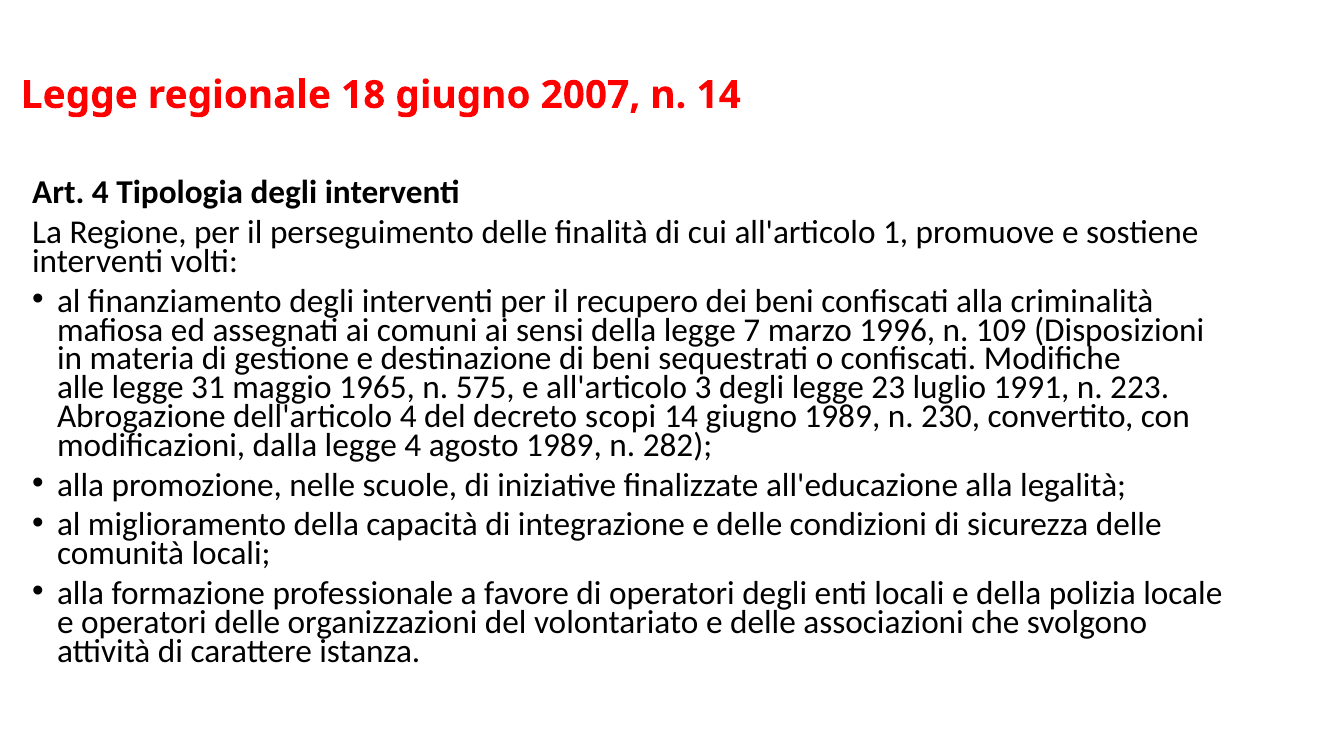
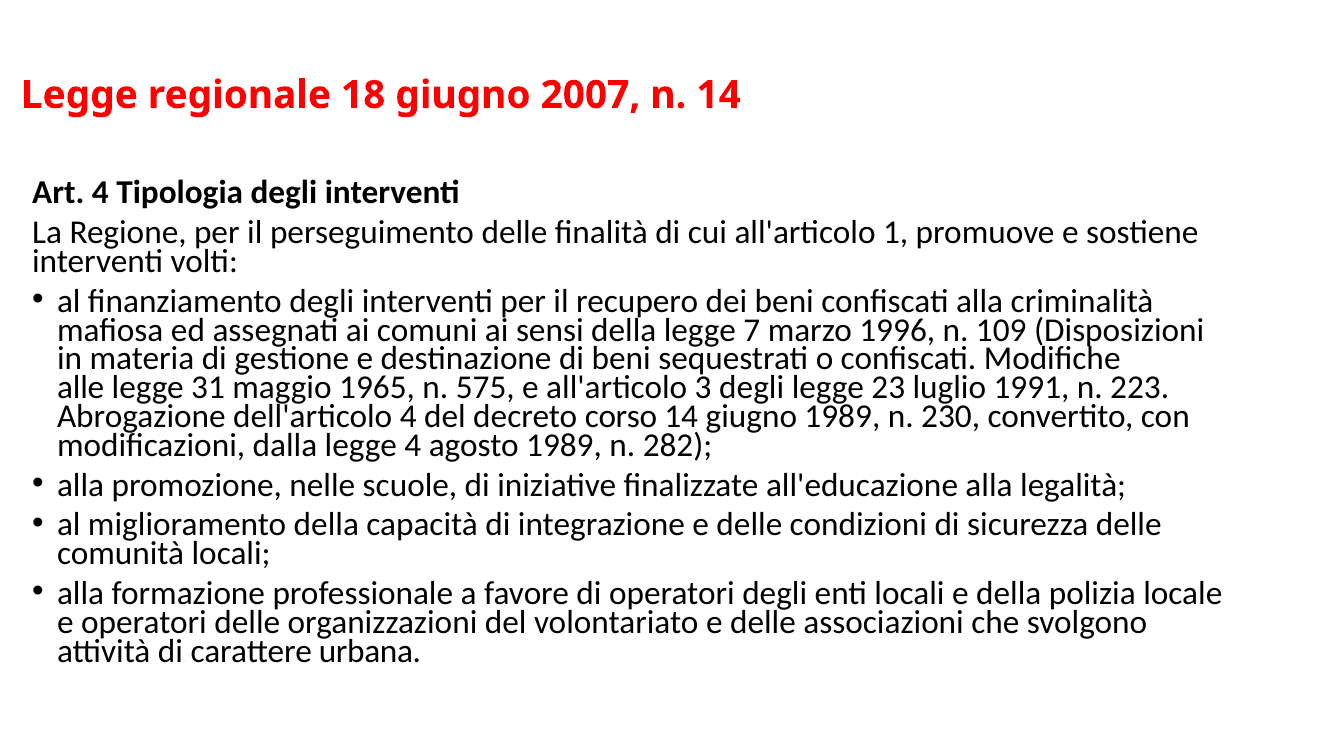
scopi: scopi -> corso
istanza: istanza -> urbana
